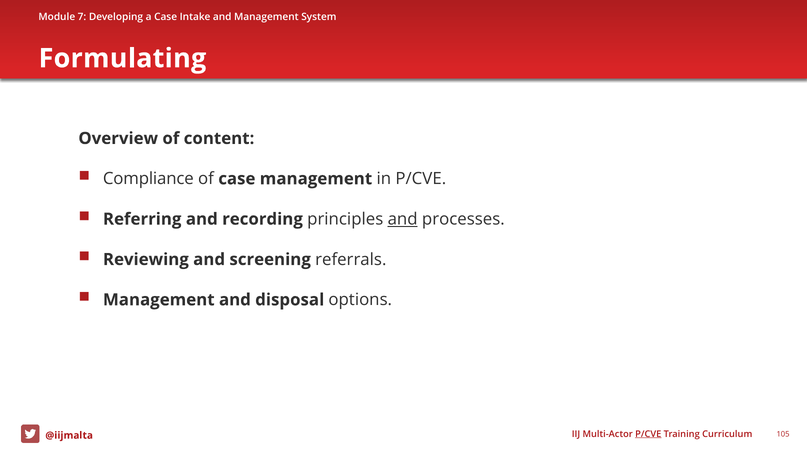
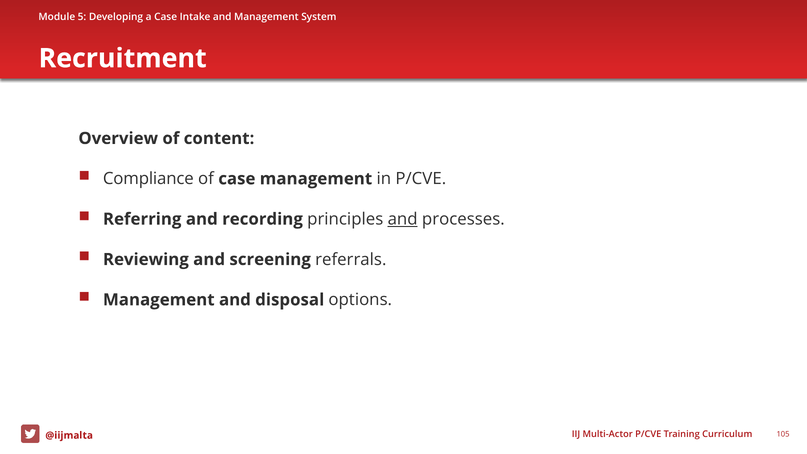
7: 7 -> 5
Formulating: Formulating -> Recruitment
P/CVE at (648, 434) underline: present -> none
